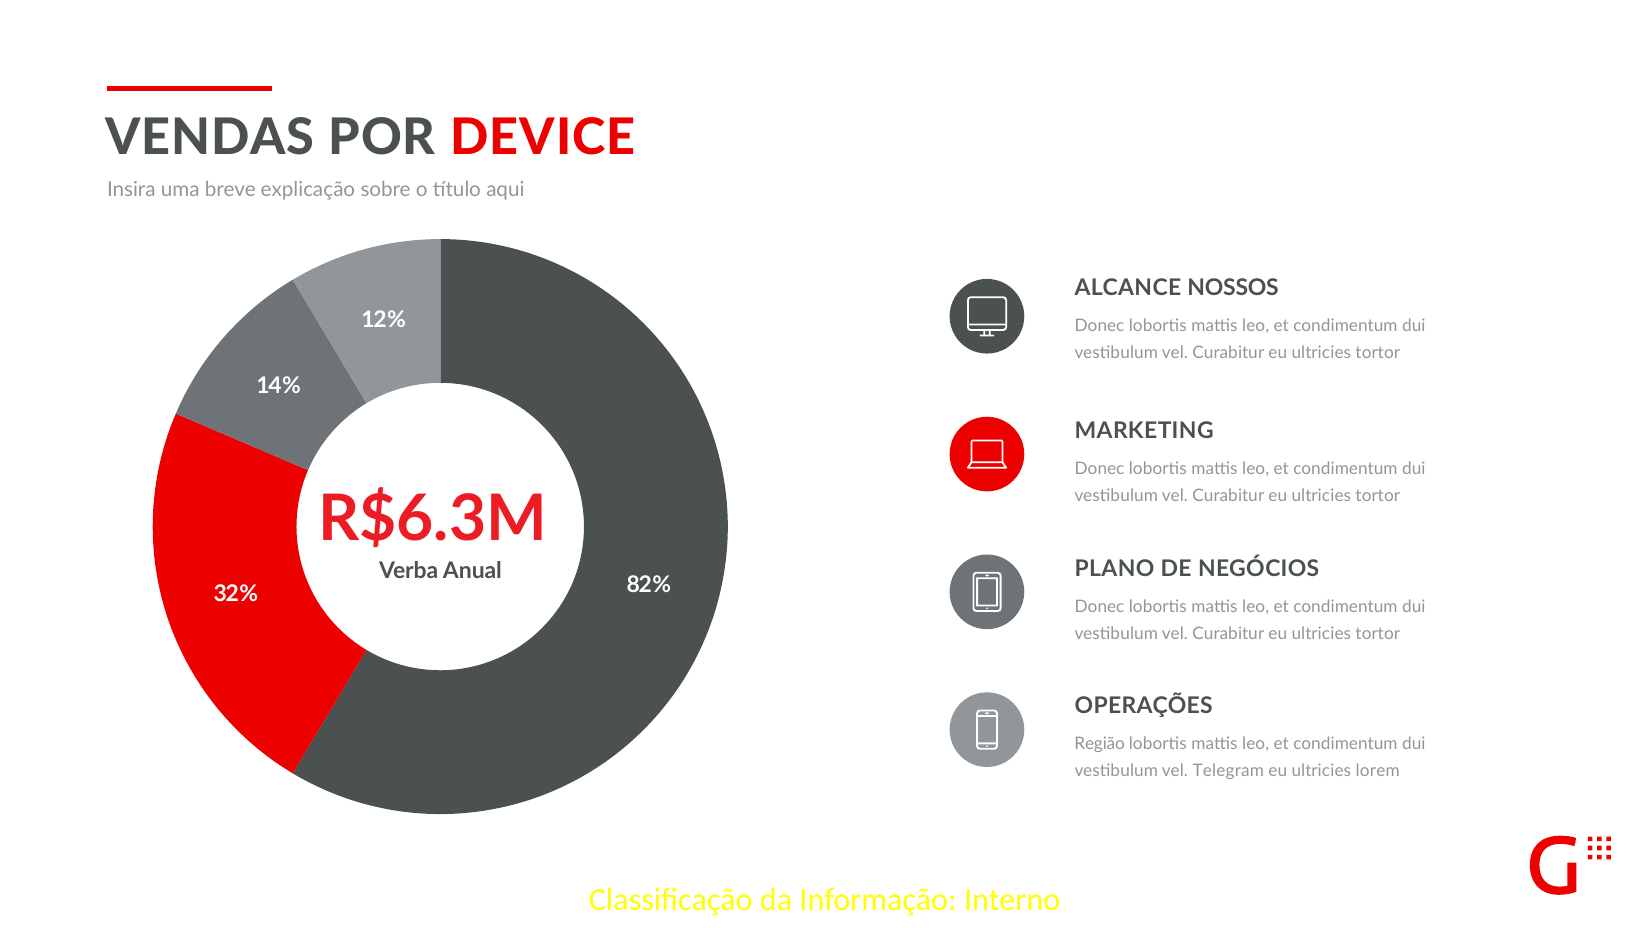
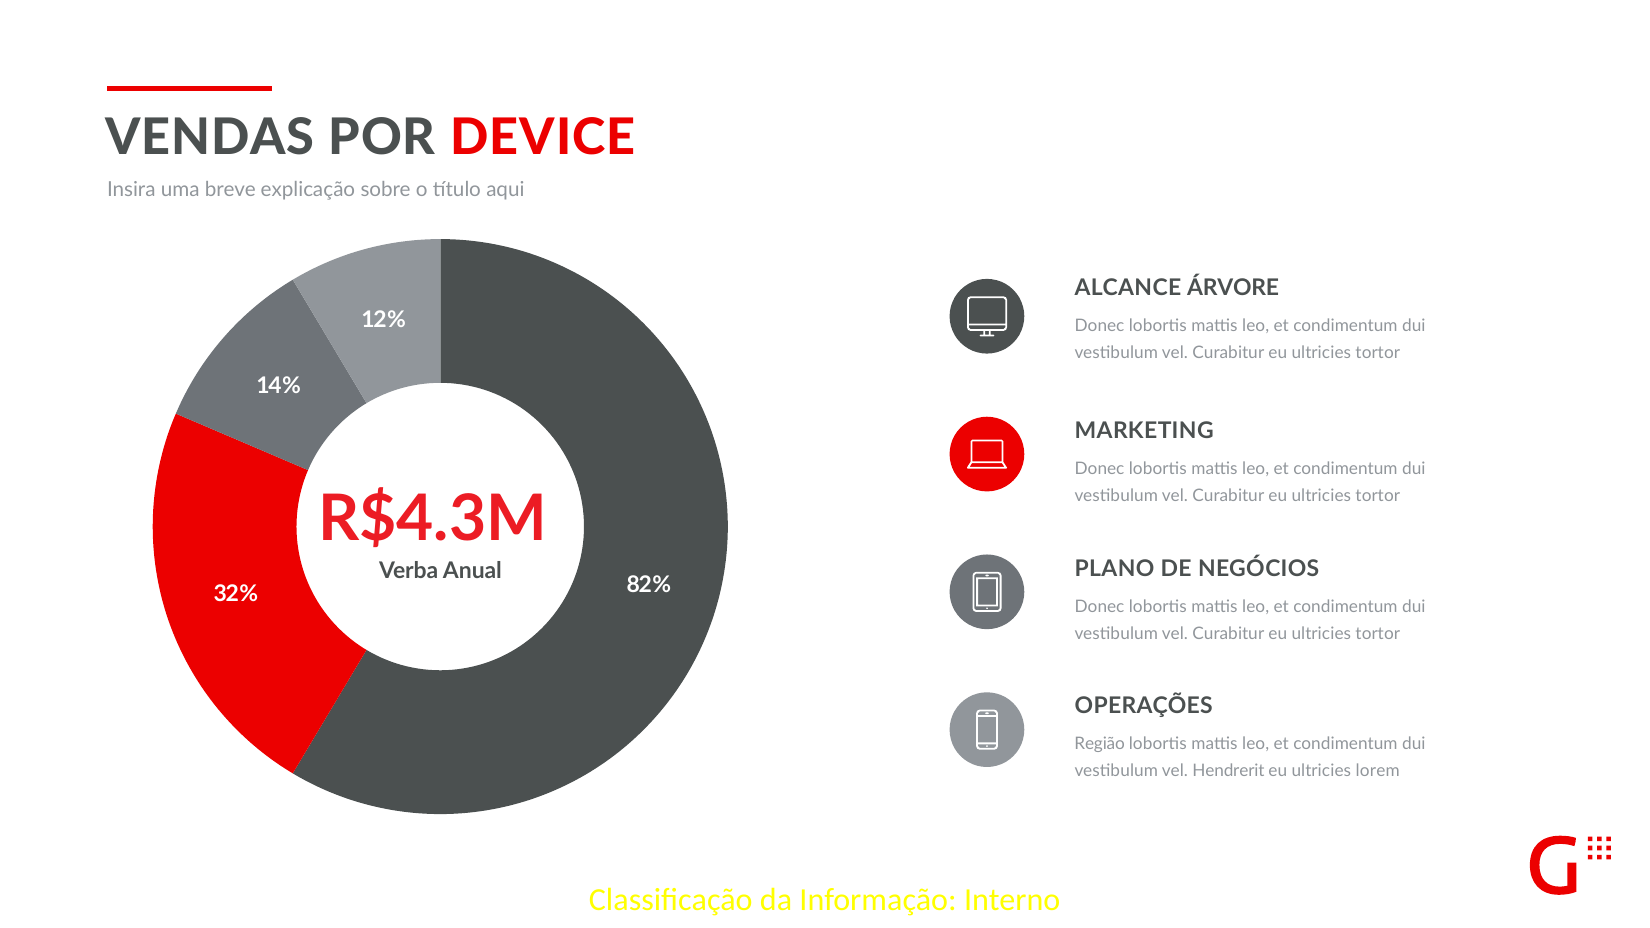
NOSSOS: NOSSOS -> ÁRVORE
R$6.3M: R$6.3M -> R$4.3M
Telegram: Telegram -> Hendrerit
